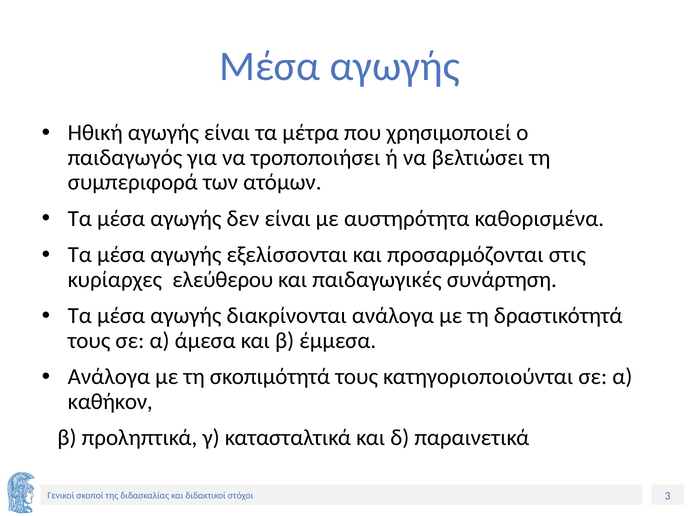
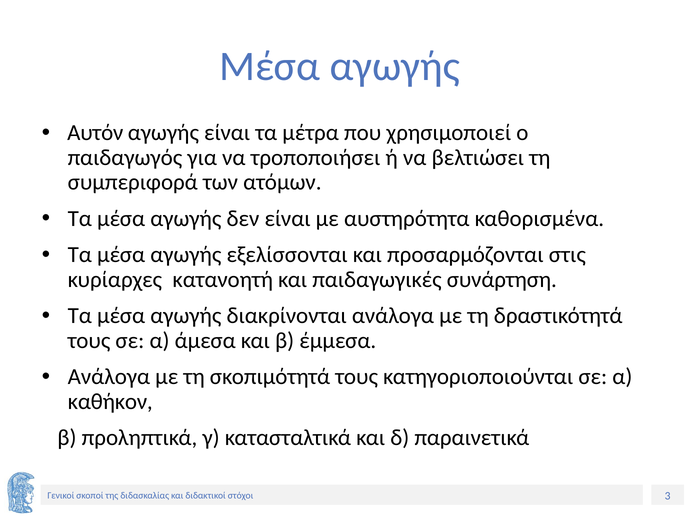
Ηθική: Ηθική -> Αυτόν
ελεύθερου: ελεύθερου -> κατανοητή
